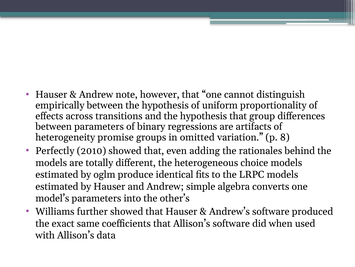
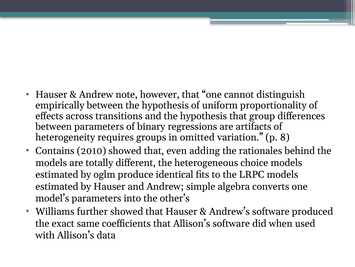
promise: promise -> requires
Perfectly: Perfectly -> Contains
